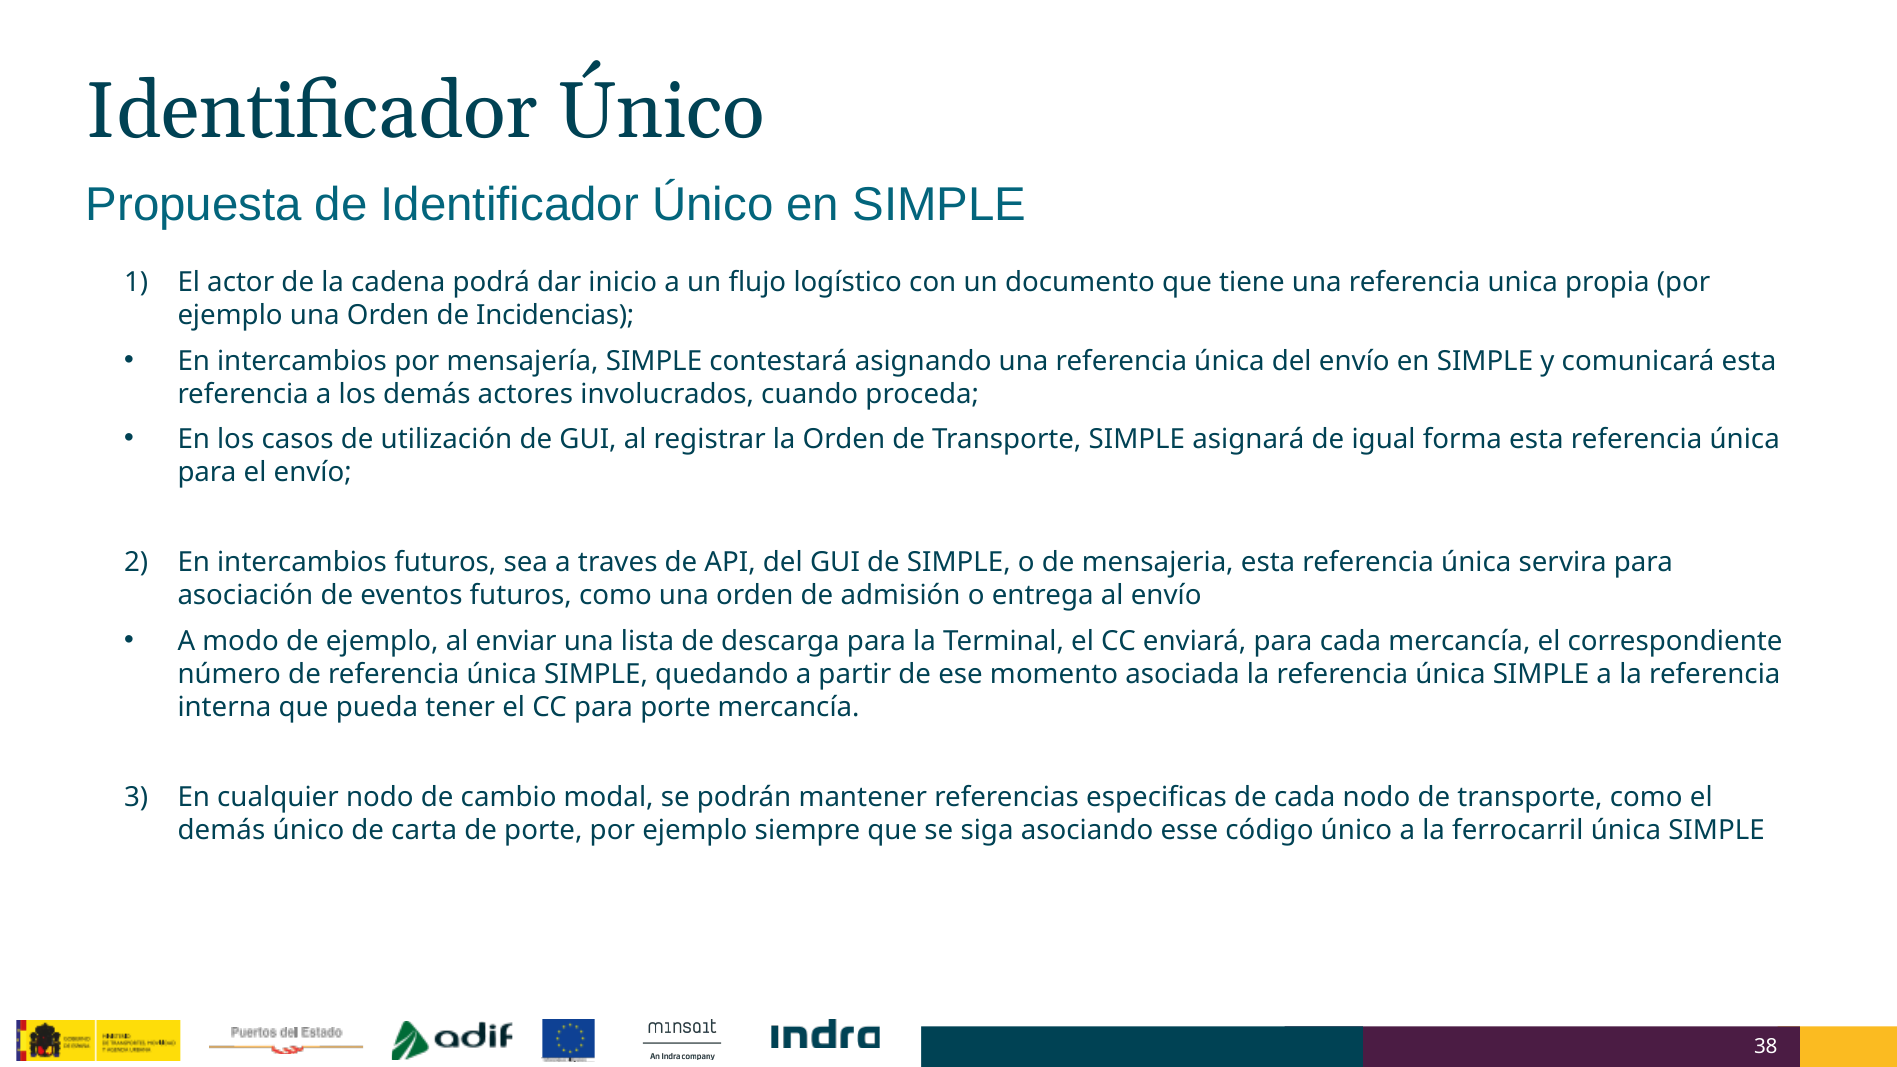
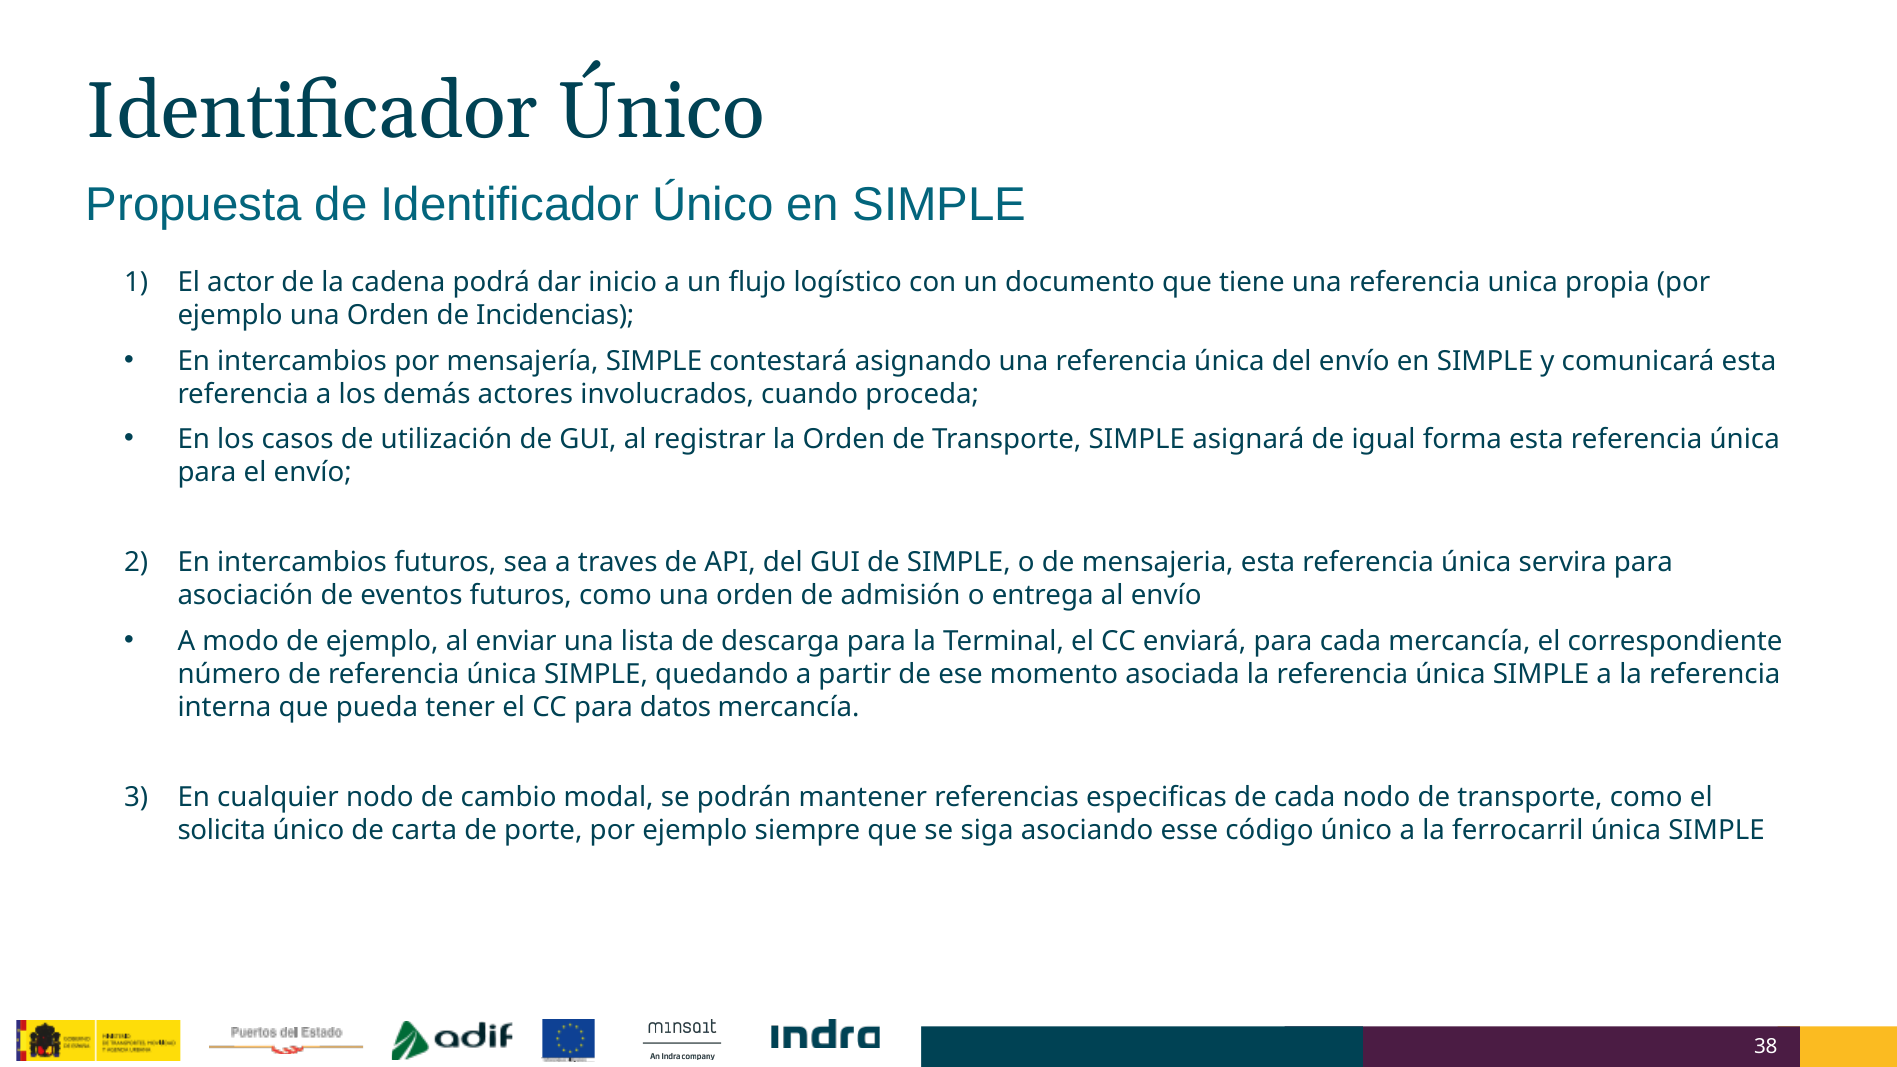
para porte: porte -> datos
demás at (221, 831): demás -> solicita
